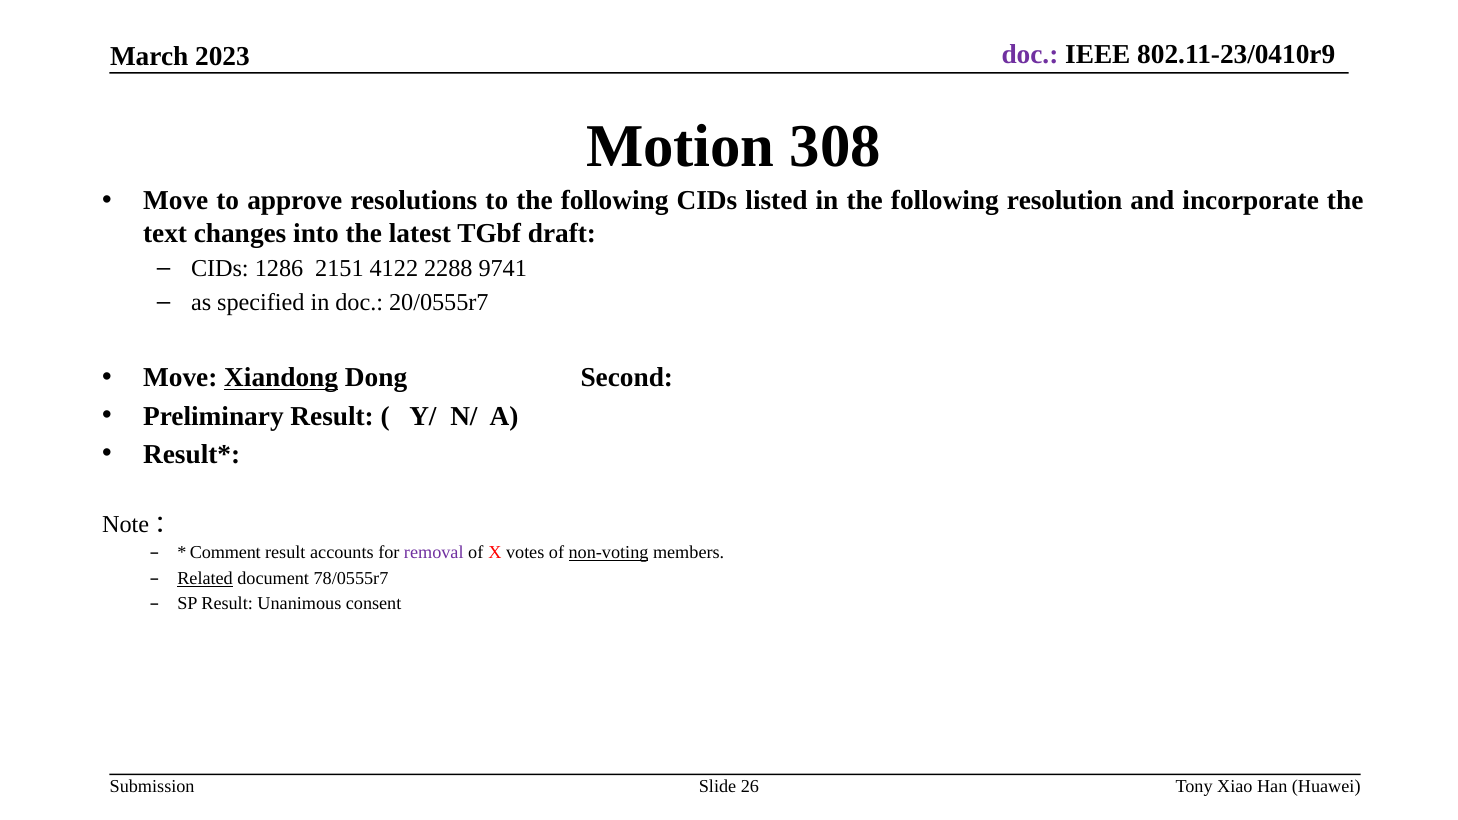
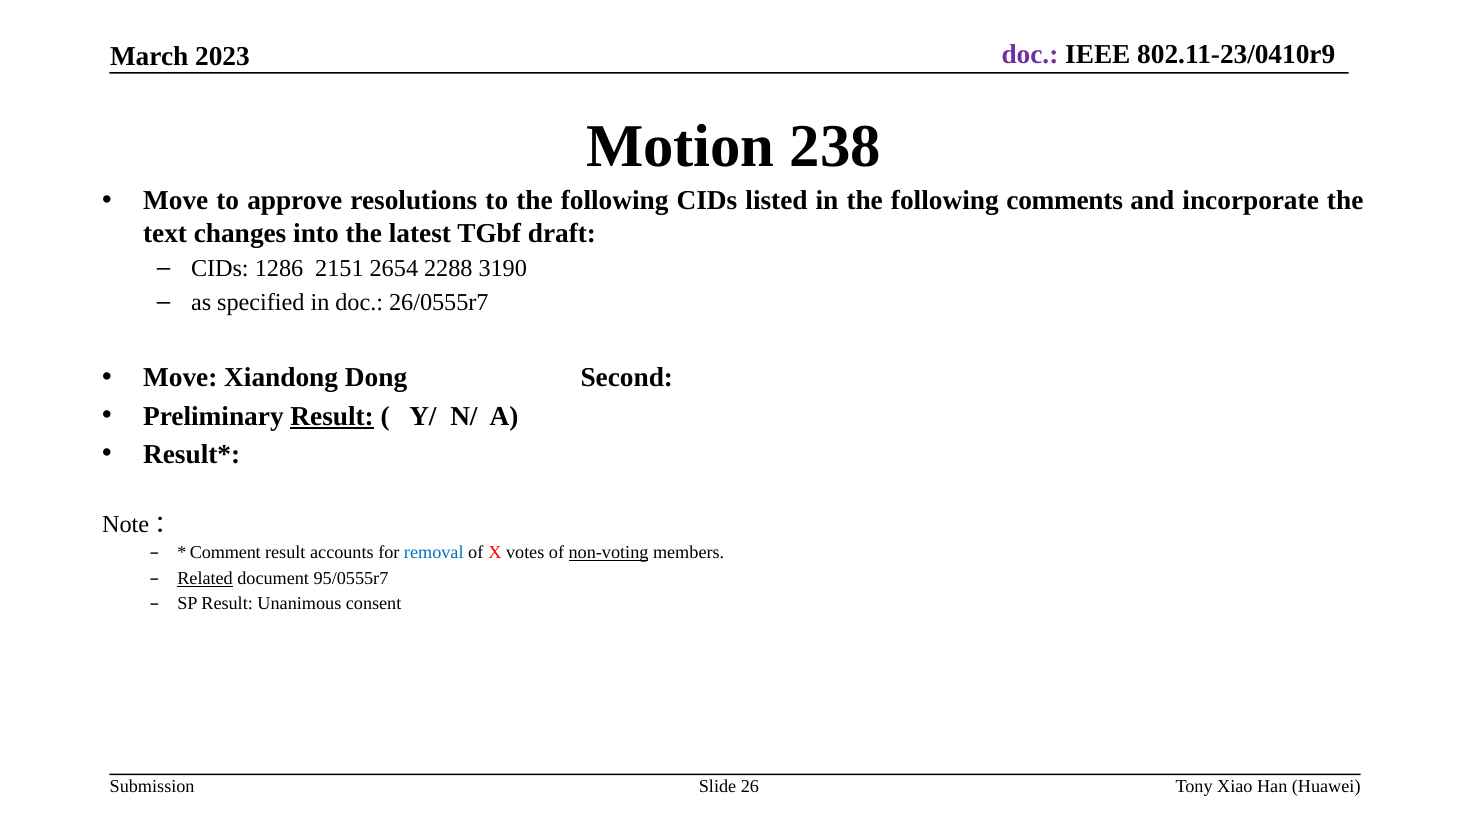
308: 308 -> 238
resolution: resolution -> comments
4122: 4122 -> 2654
9741: 9741 -> 3190
20/0555r7: 20/0555r7 -> 26/0555r7
Xiandong underline: present -> none
Result at (332, 416) underline: none -> present
removal colour: purple -> blue
78/0555r7: 78/0555r7 -> 95/0555r7
